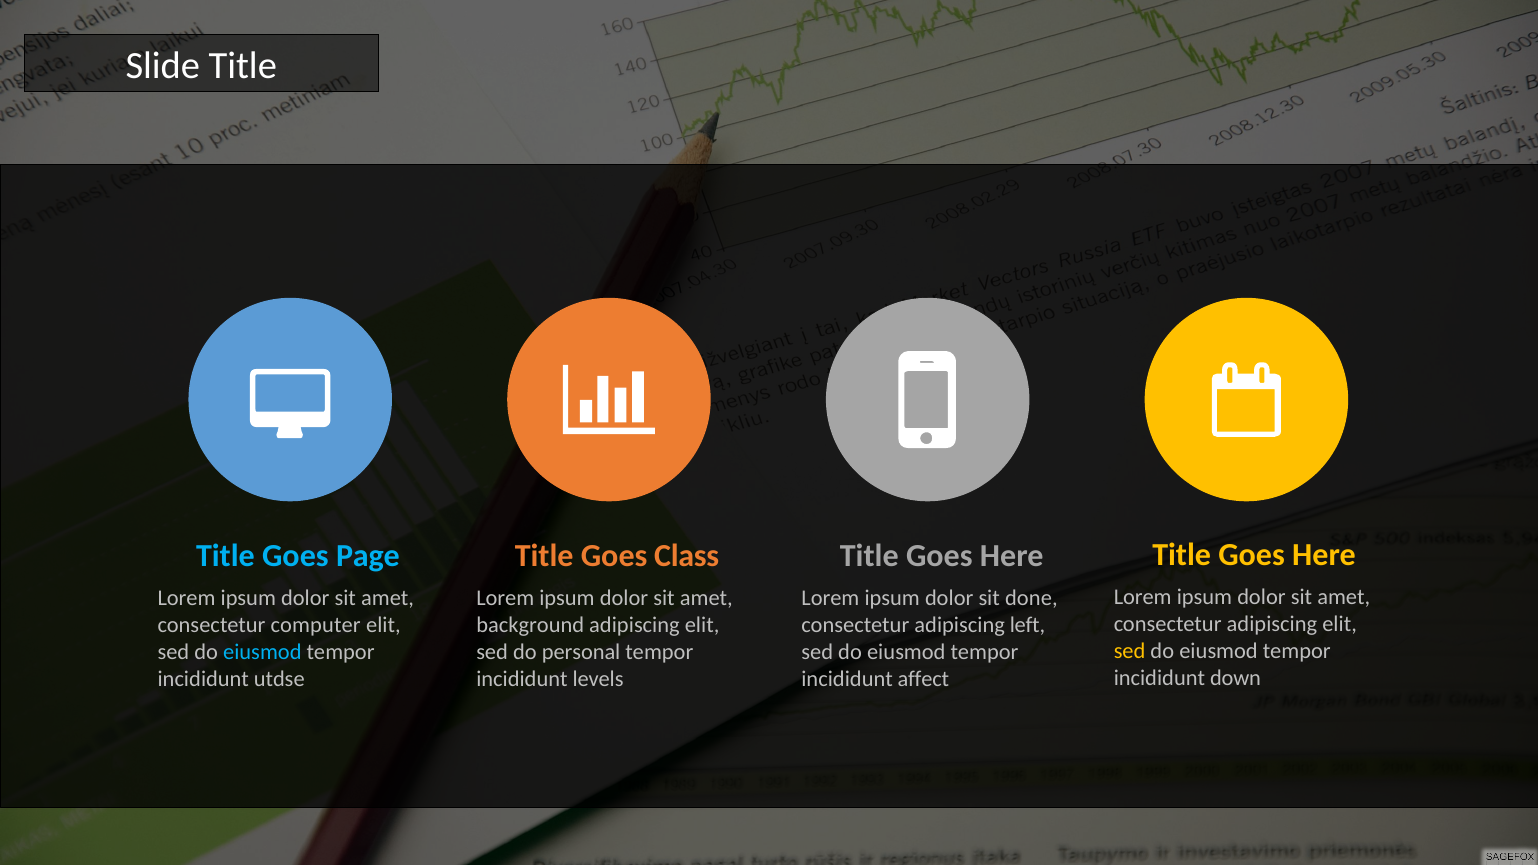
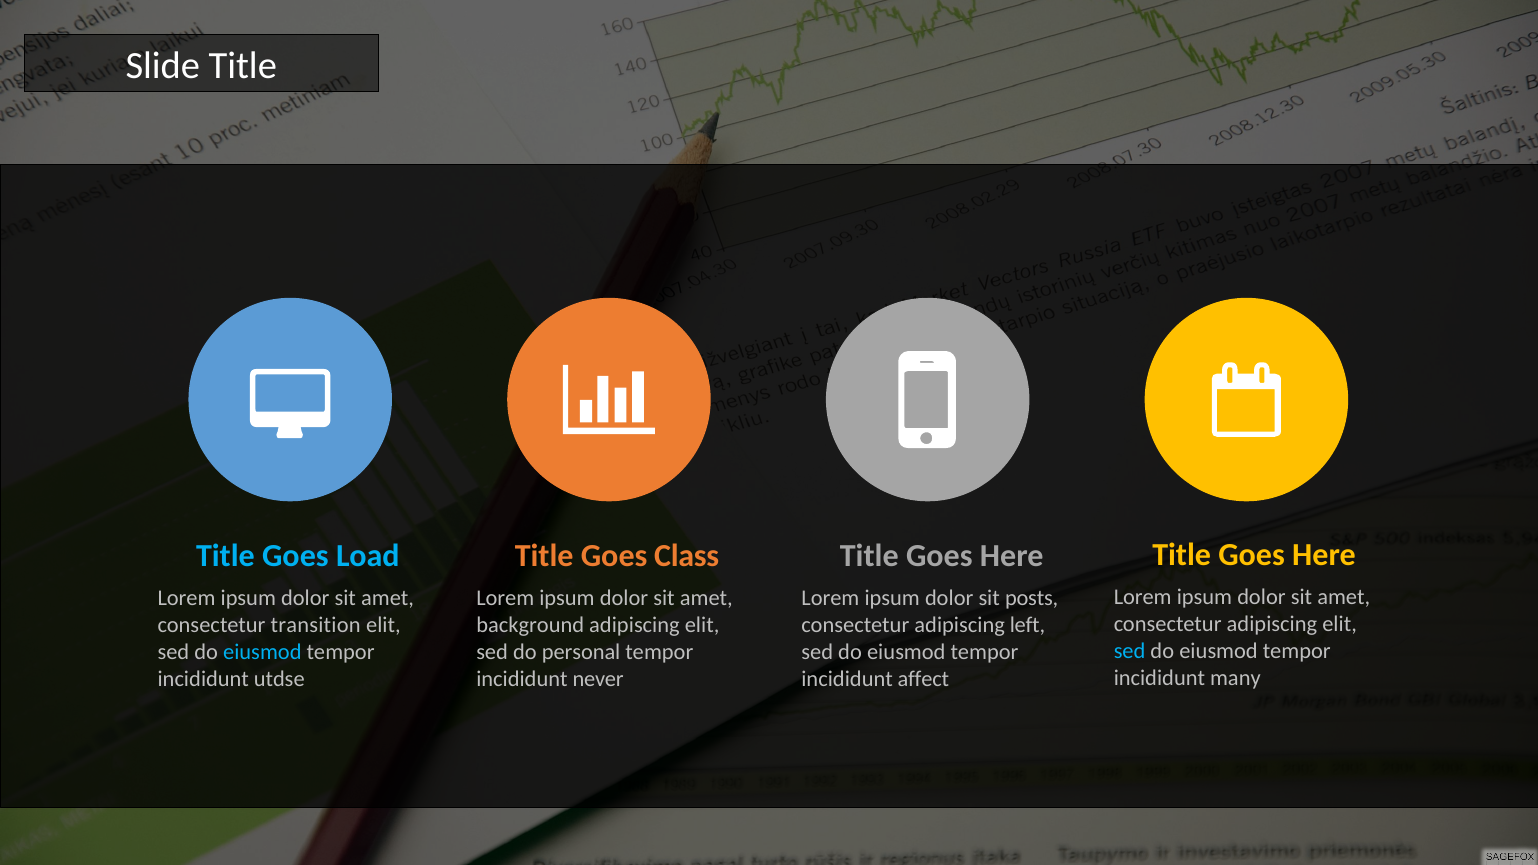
Page: Page -> Load
done: done -> posts
computer: computer -> transition
sed at (1130, 651) colour: yellow -> light blue
down: down -> many
levels: levels -> never
